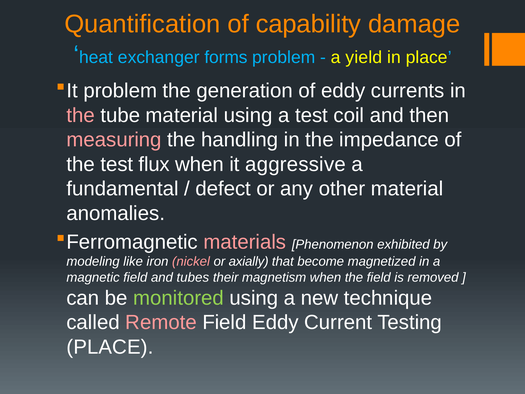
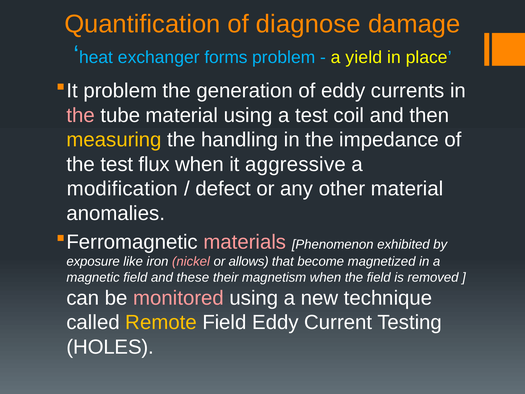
capability: capability -> diagnose
measuring colour: pink -> yellow
fundamental: fundamental -> modification
modeling: modeling -> exposure
axially: axially -> allows
tubes: tubes -> these
monitored colour: light green -> pink
Remote colour: pink -> yellow
PLACE at (110, 347): PLACE -> HOLES
